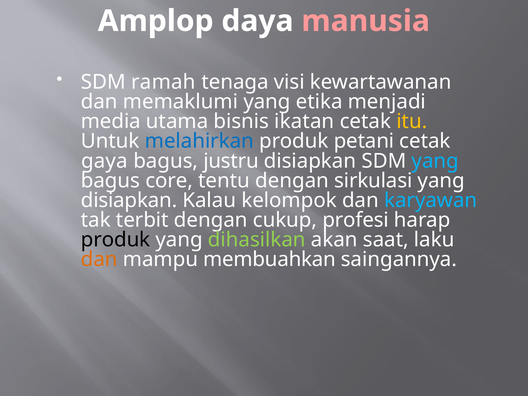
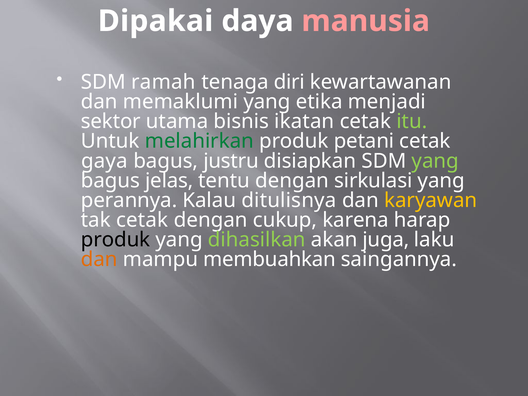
Amplop: Amplop -> Dipakai
visi: visi -> diri
media: media -> sektor
itu colour: yellow -> light green
melahirkan colour: blue -> green
yang at (435, 161) colour: light blue -> light green
core: core -> jelas
disiapkan at (129, 200): disiapkan -> perannya
kelompok: kelompok -> ditulisnya
karyawan colour: light blue -> yellow
tak terbit: terbit -> cetak
profesi: profesi -> karena
saat: saat -> juga
